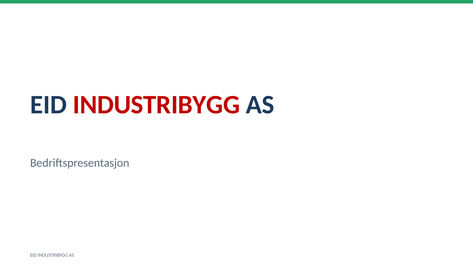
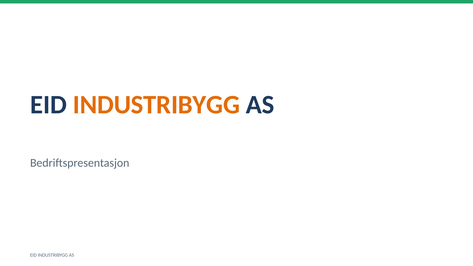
INDUSTRIBYGG at (156, 105) colour: red -> orange
